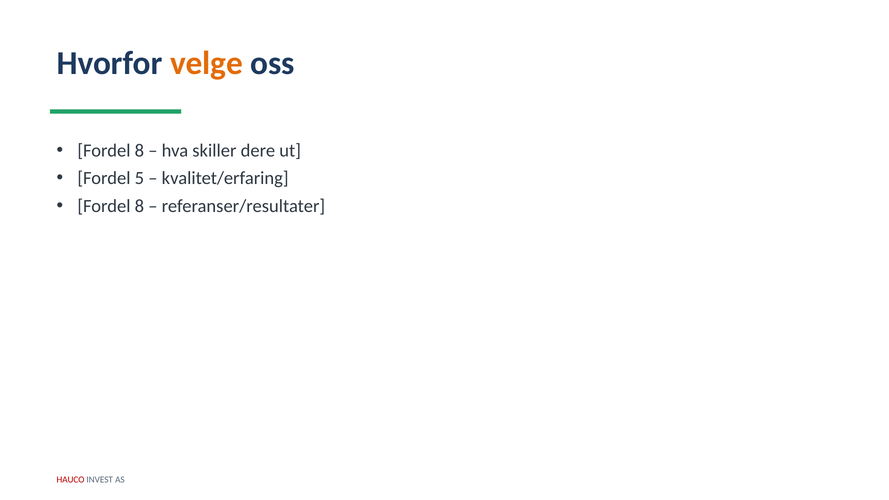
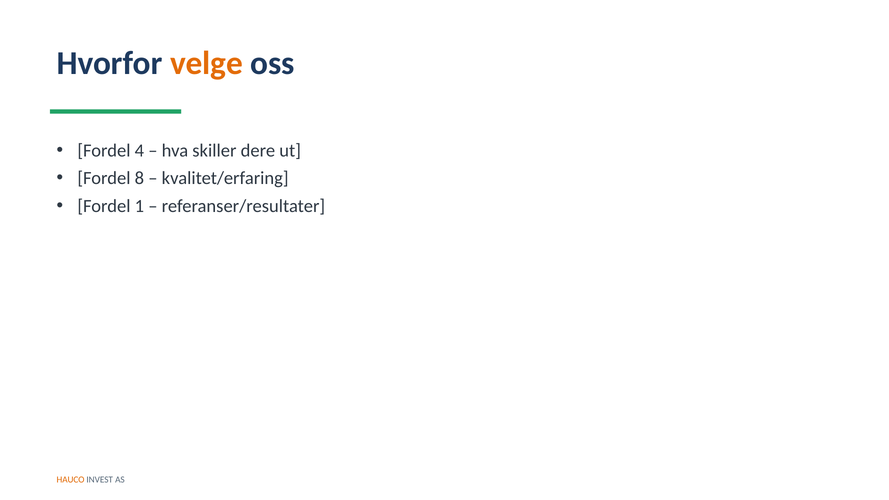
8 at (139, 151): 8 -> 4
5: 5 -> 8
8 at (139, 206): 8 -> 1
HAUCO colour: red -> orange
